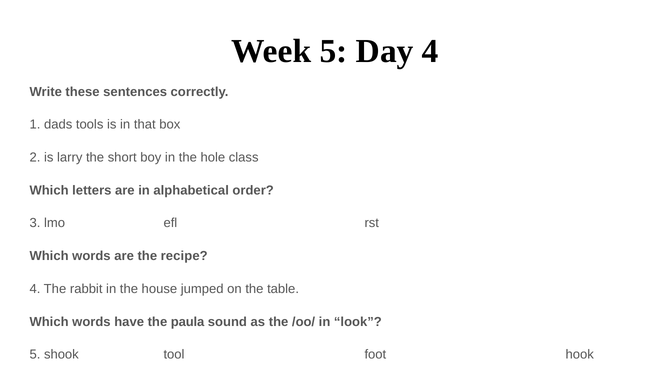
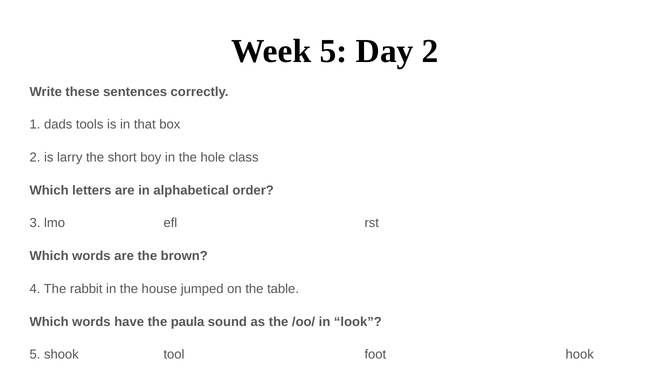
Day 4: 4 -> 2
recipe: recipe -> brown
